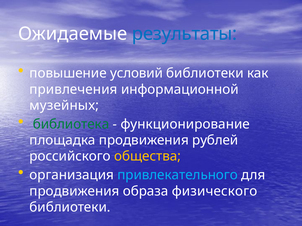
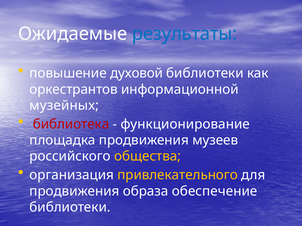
условий: условий -> духовой
привлечения: привлечения -> оркестрантов
библиотека colour: green -> red
рублей: рублей -> музеев
привлекательного colour: light blue -> yellow
физического: физического -> обеспечение
